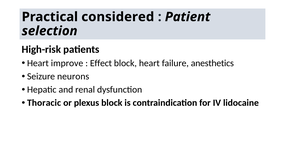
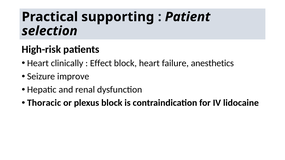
considered: considered -> supporting
improve: improve -> clinically
neurons: neurons -> improve
